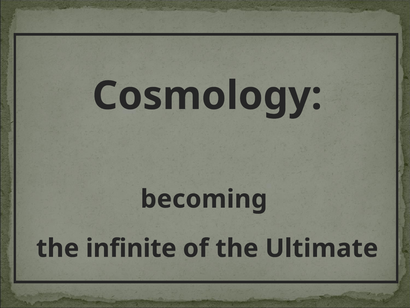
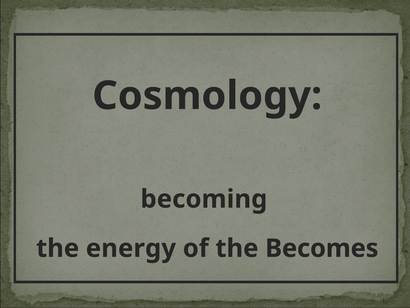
infinite: infinite -> energy
Ultimate: Ultimate -> Becomes
